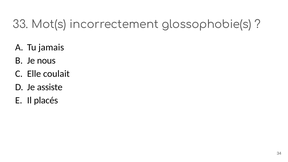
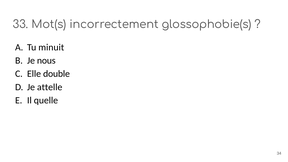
jamais: jamais -> minuit
coulait: coulait -> double
assiste: assiste -> attelle
placés: placés -> quelle
